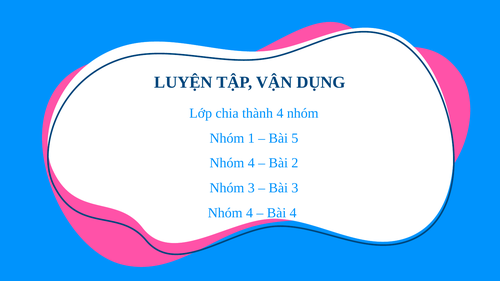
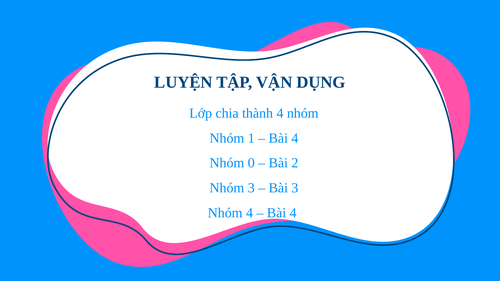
5 at (295, 138): 5 -> 4
4 at (251, 163): 4 -> 0
